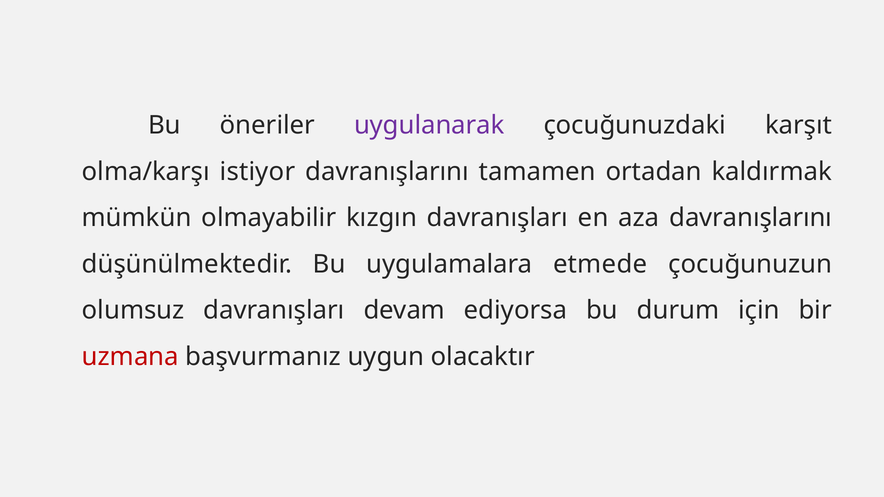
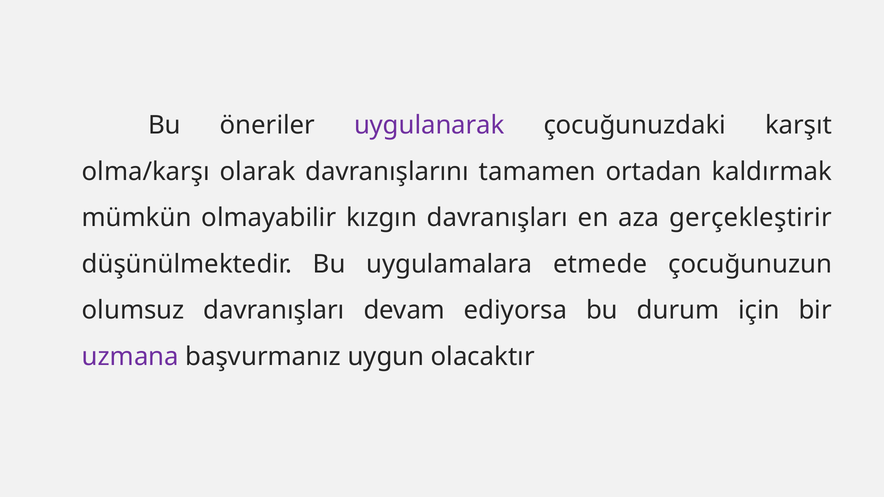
istiyor: istiyor -> olarak
aza davranışlarını: davranışlarını -> gerçekleştirir
uzmana colour: red -> purple
